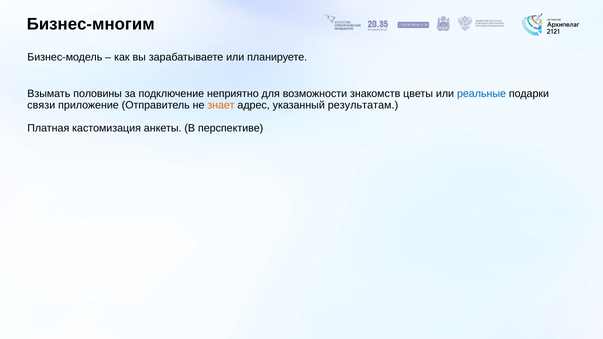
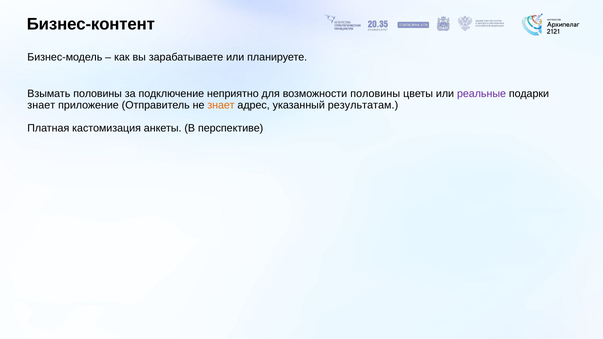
Бизнес-многим: Бизнес-многим -> Бизнес-контент
возможности знакомств: знакомств -> половины
реальные colour: blue -> purple
связи at (41, 105): связи -> знает
